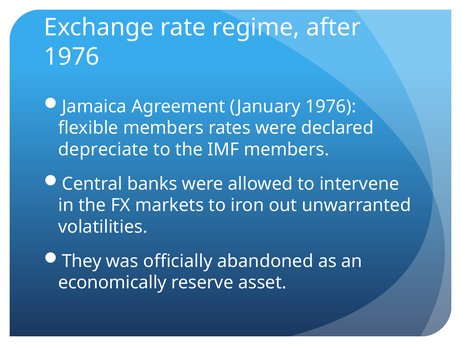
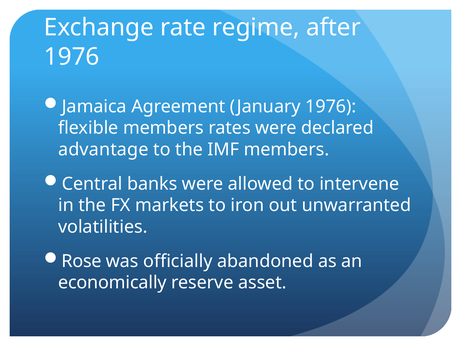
depreciate: depreciate -> advantage
They: They -> Rose
